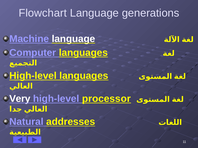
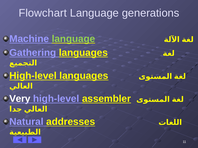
language at (73, 39) colour: white -> light green
Computer: Computer -> Gathering
processor: processor -> assembler
